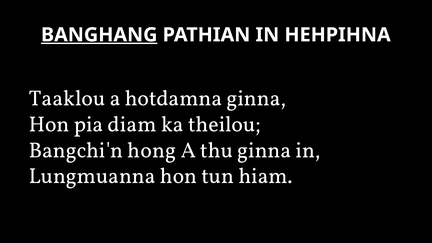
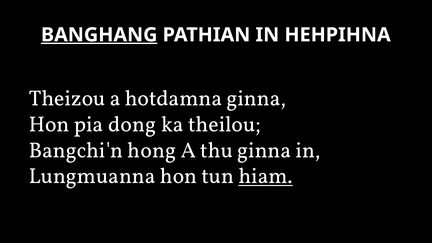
Taaklou: Taaklou -> Theizou
diam: diam -> dong
hiam underline: none -> present
